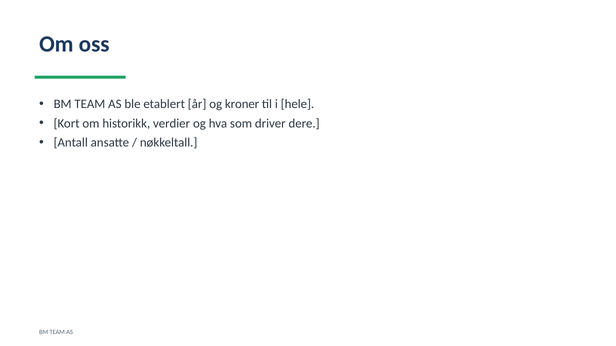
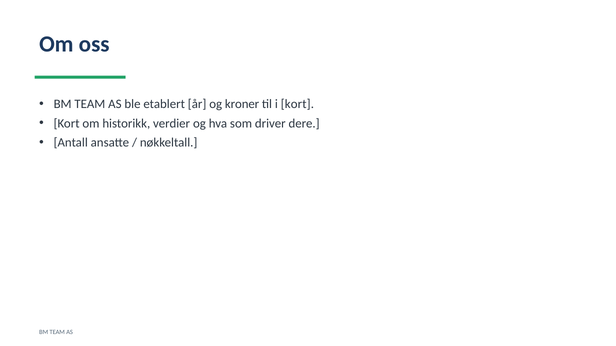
i hele: hele -> kort
